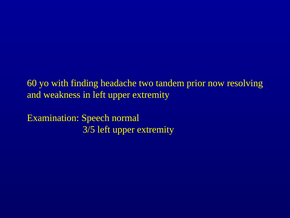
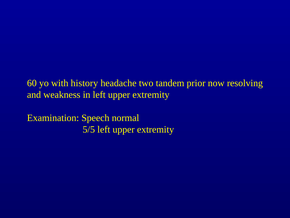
finding: finding -> history
3/5: 3/5 -> 5/5
